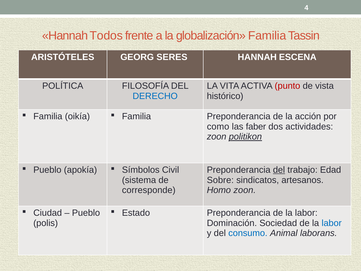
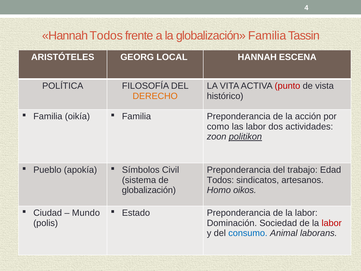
SERES: SERES -> LOCAL
DERECHO colour: blue -> orange
las faber: faber -> labor
del at (279, 170) underline: present -> none
Sobre at (220, 180): Sobre -> Todos
corresponde at (149, 190): corresponde -> globalización
Homo zoon: zoon -> oikos
Pueblo at (86, 213): Pueblo -> Mundo
labor at (332, 223) colour: blue -> red
